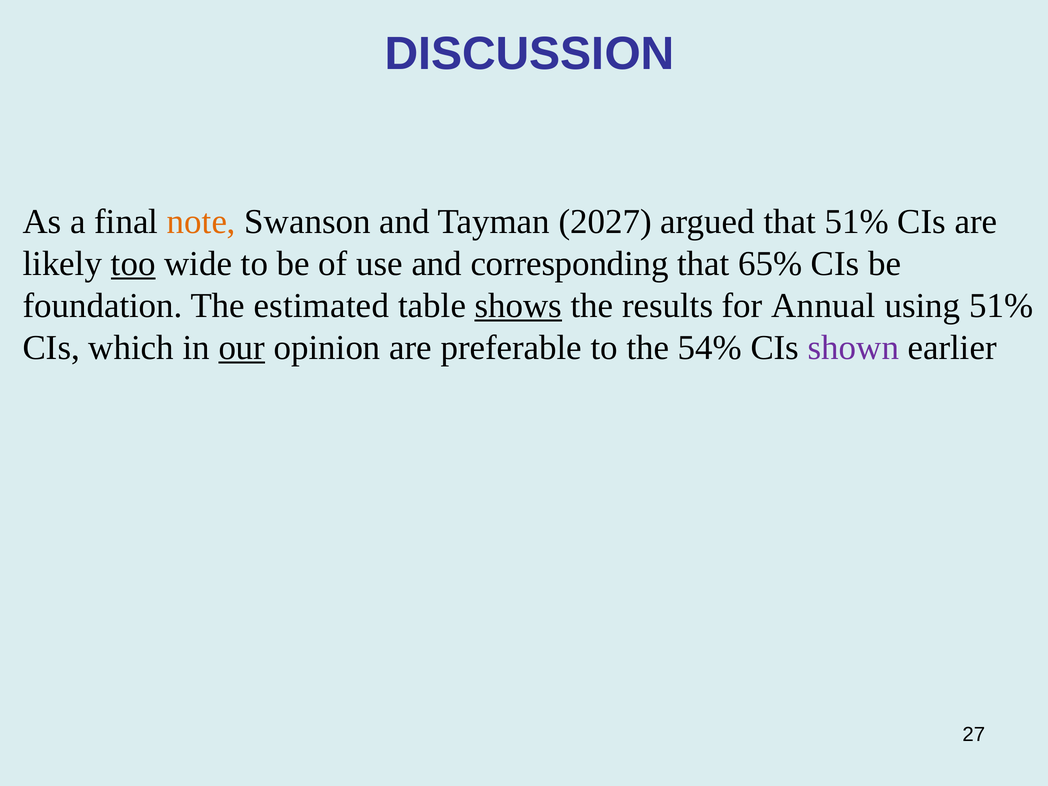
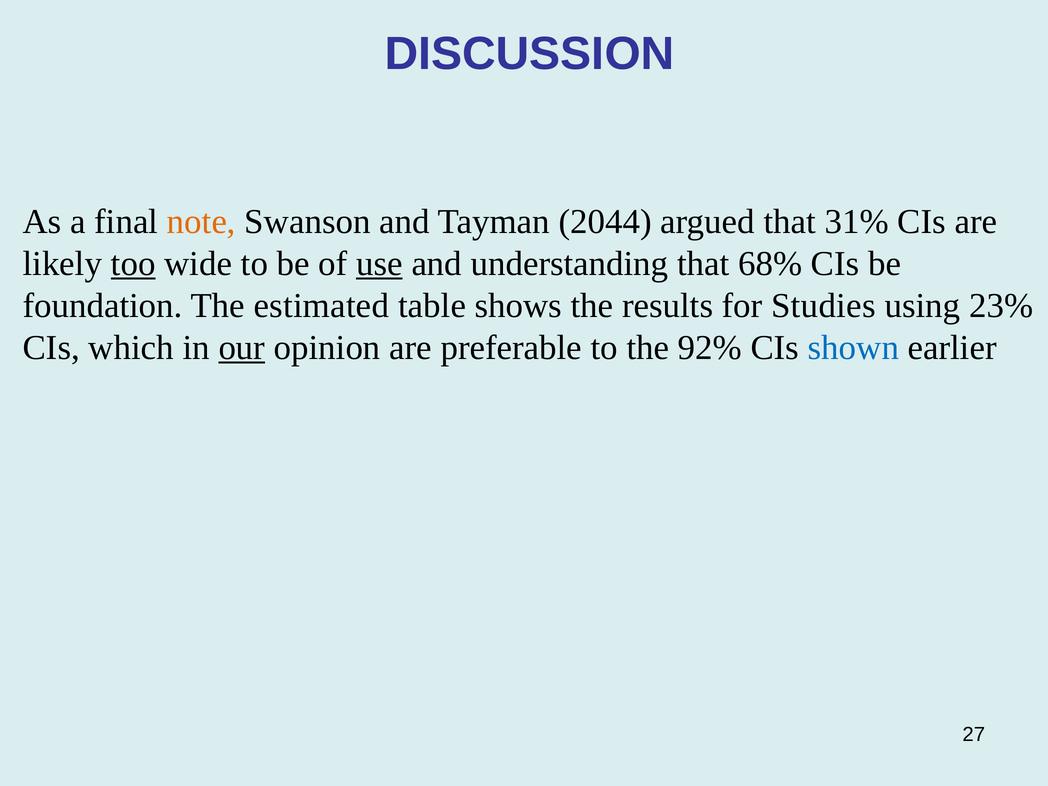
2027: 2027 -> 2044
that 51%: 51% -> 31%
use underline: none -> present
corresponding: corresponding -> understanding
65%: 65% -> 68%
shows underline: present -> none
Annual: Annual -> Studies
using 51%: 51% -> 23%
54%: 54% -> 92%
shown colour: purple -> blue
